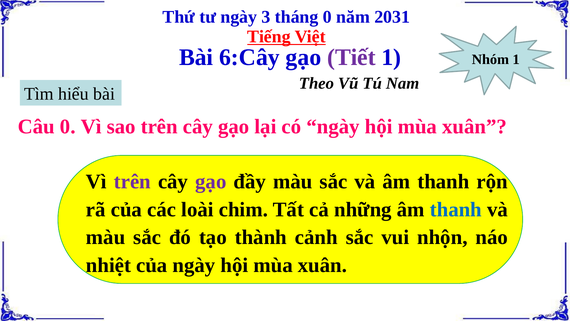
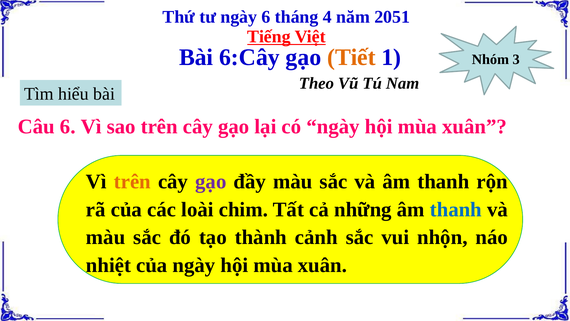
ngày 3: 3 -> 6
tháng 0: 0 -> 4
2031: 2031 -> 2051
Tiết colour: purple -> orange
Nhóm 1: 1 -> 3
Câu 0: 0 -> 6
trên at (132, 181) colour: purple -> orange
